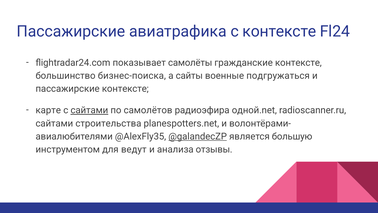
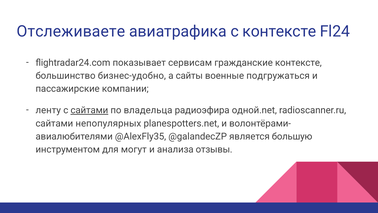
Пассажирские at (71, 31): Пассажирские -> Отслеживаете
самолёты: самолёты -> сервисам
бизнес-поиска: бизнес-поиска -> бизнес-удобно
пассажирские контексте: контексте -> компании
карте: карте -> ленту
самолётов: самолётов -> владельца
строительства: строительства -> непопулярных
@galandecZP underline: present -> none
ведут: ведут -> могут
